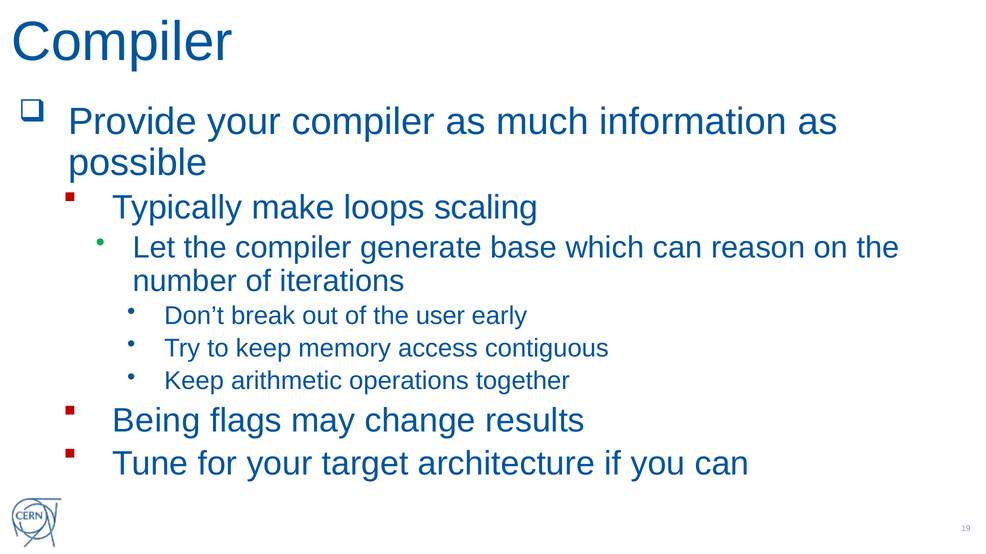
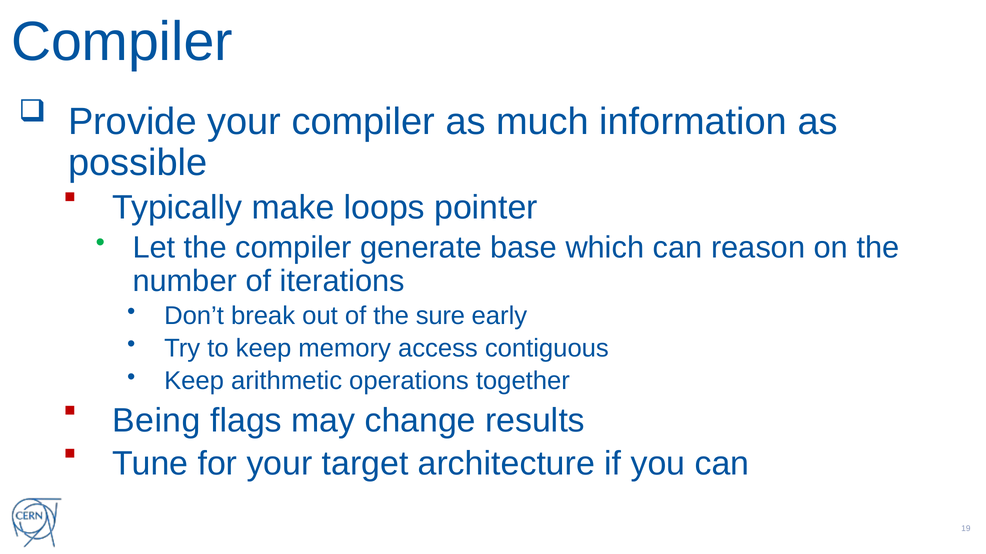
scaling: scaling -> pointer
user: user -> sure
